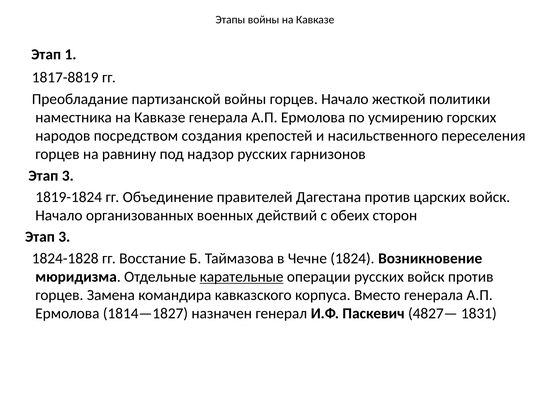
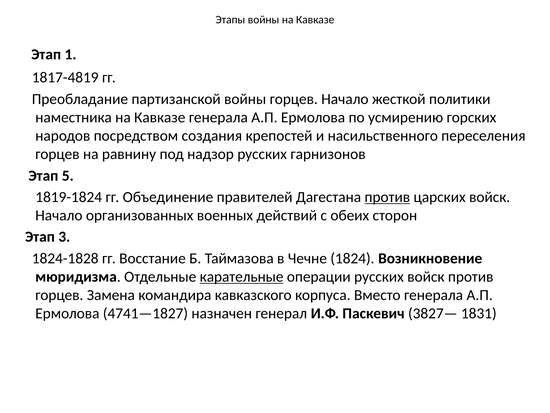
1817-8819: 1817-8819 -> 1817-4819
3 at (68, 175): 3 -> 5
против at (387, 197) underline: none -> present
1814—1827: 1814—1827 -> 4741—1827
4827—: 4827— -> 3827—
